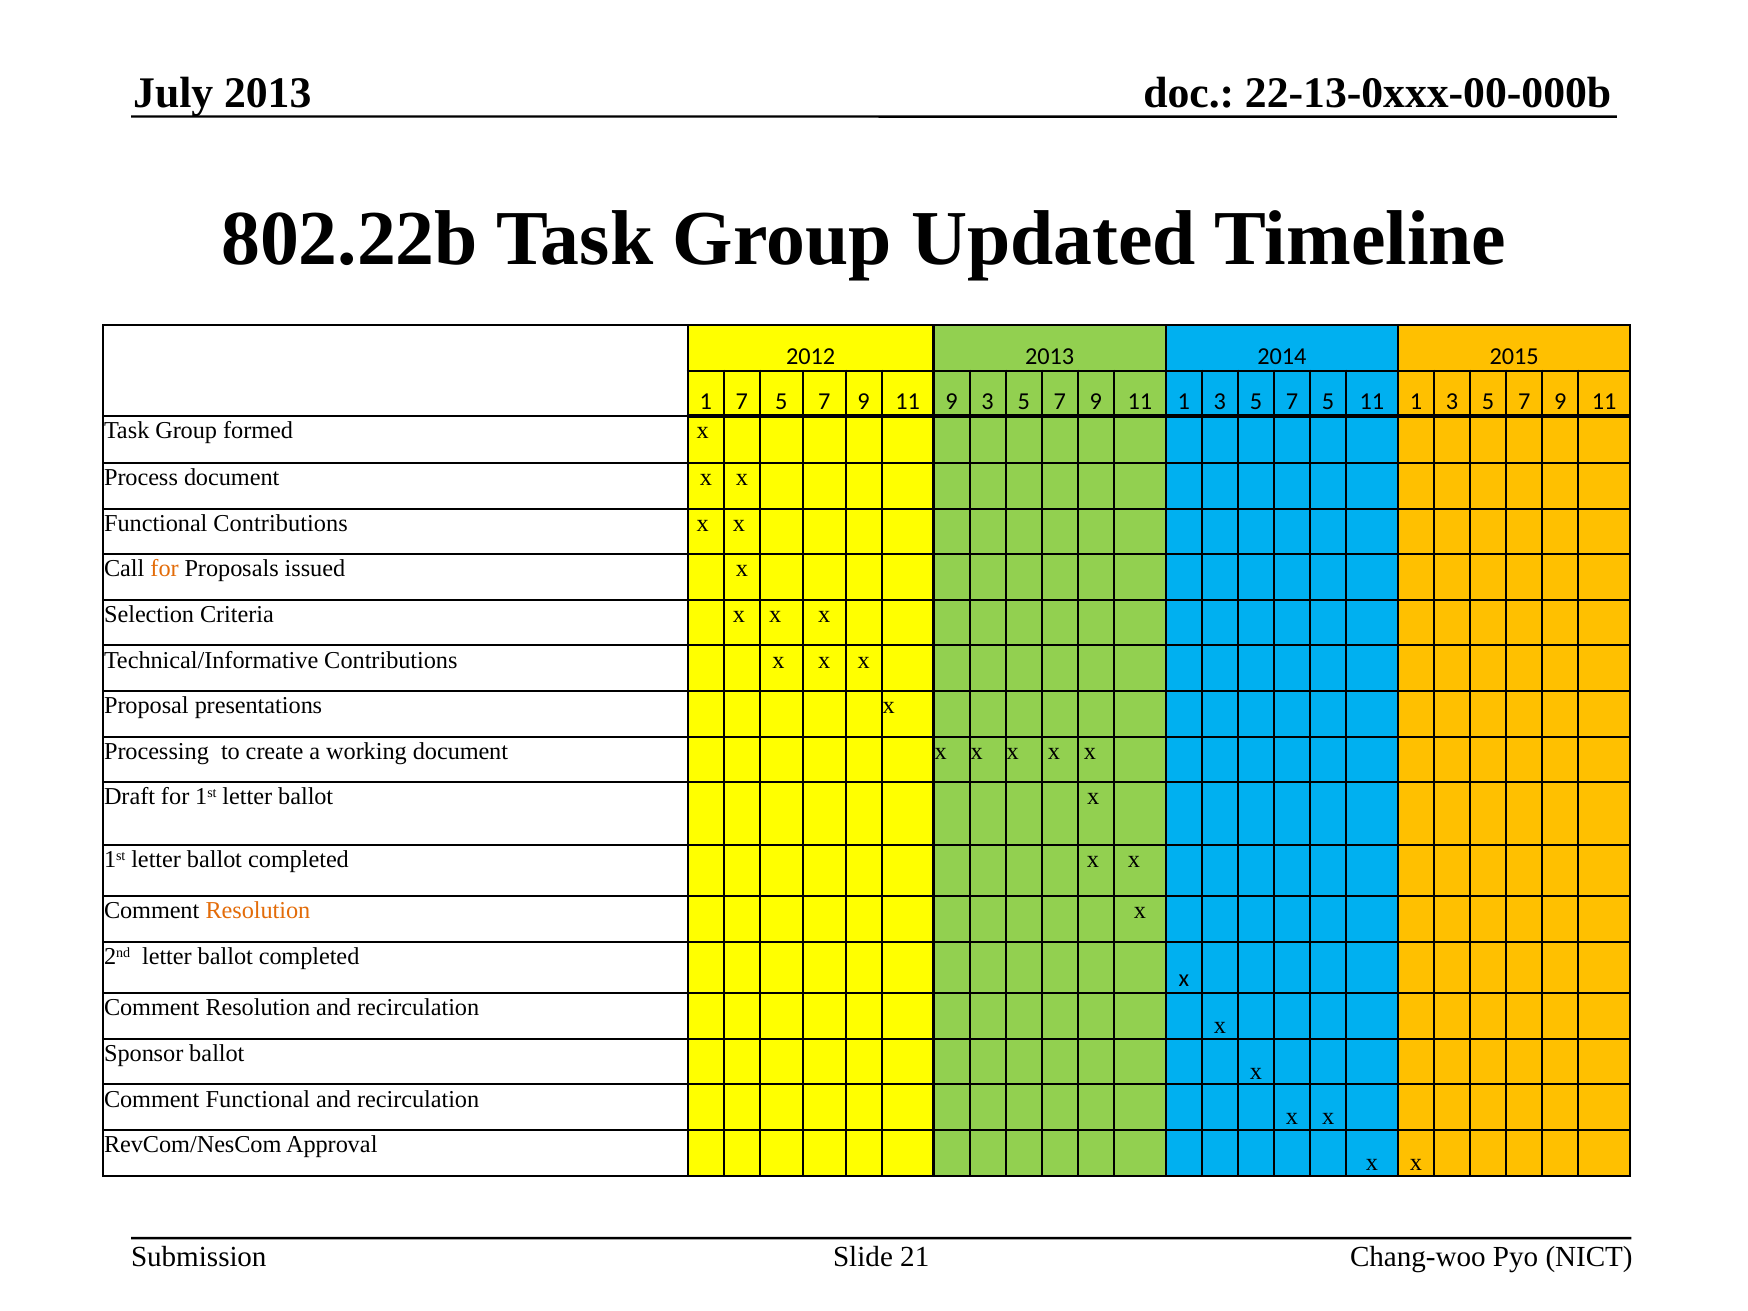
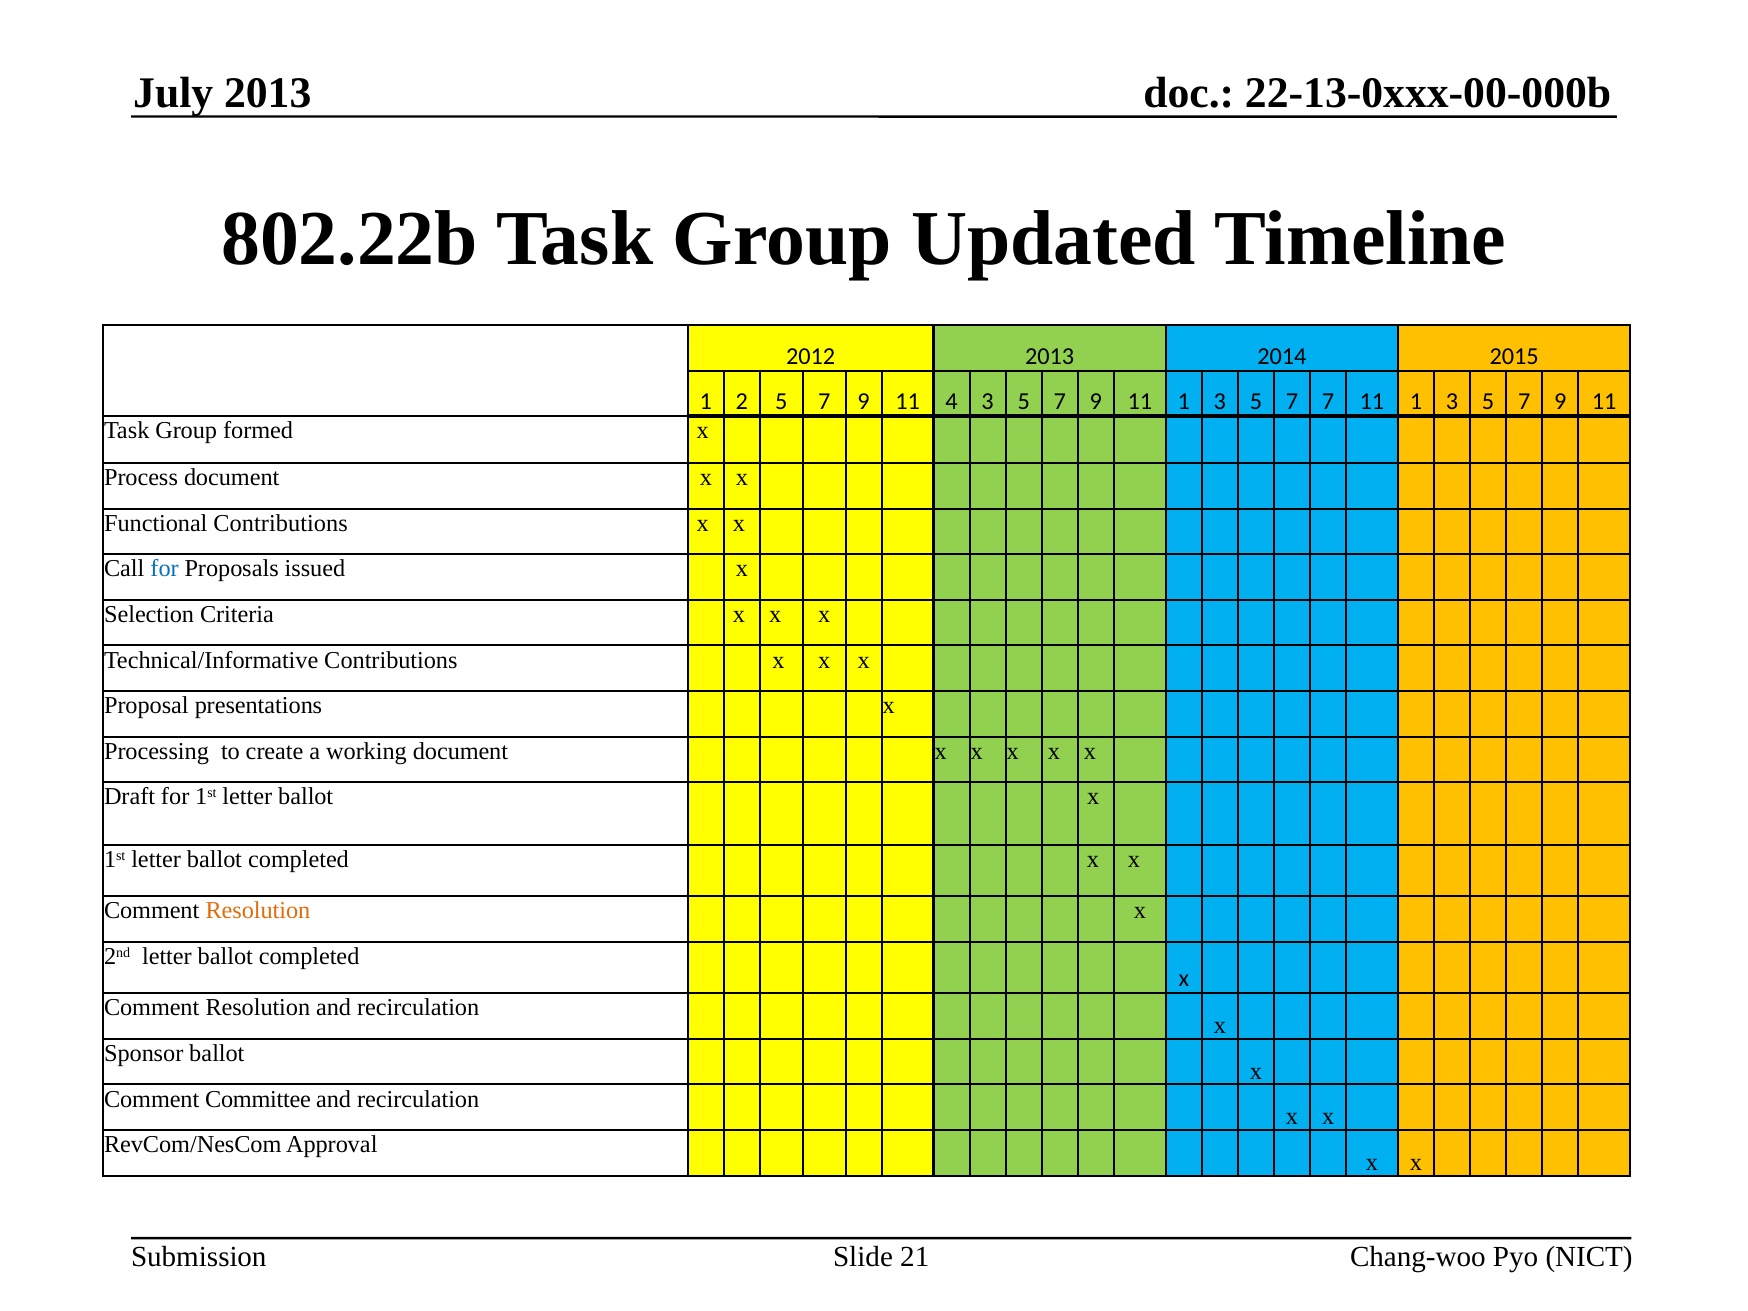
1 7: 7 -> 2
11 9: 9 -> 4
5 7 5: 5 -> 7
for at (165, 569) colour: orange -> blue
Comment Functional: Functional -> Committee
